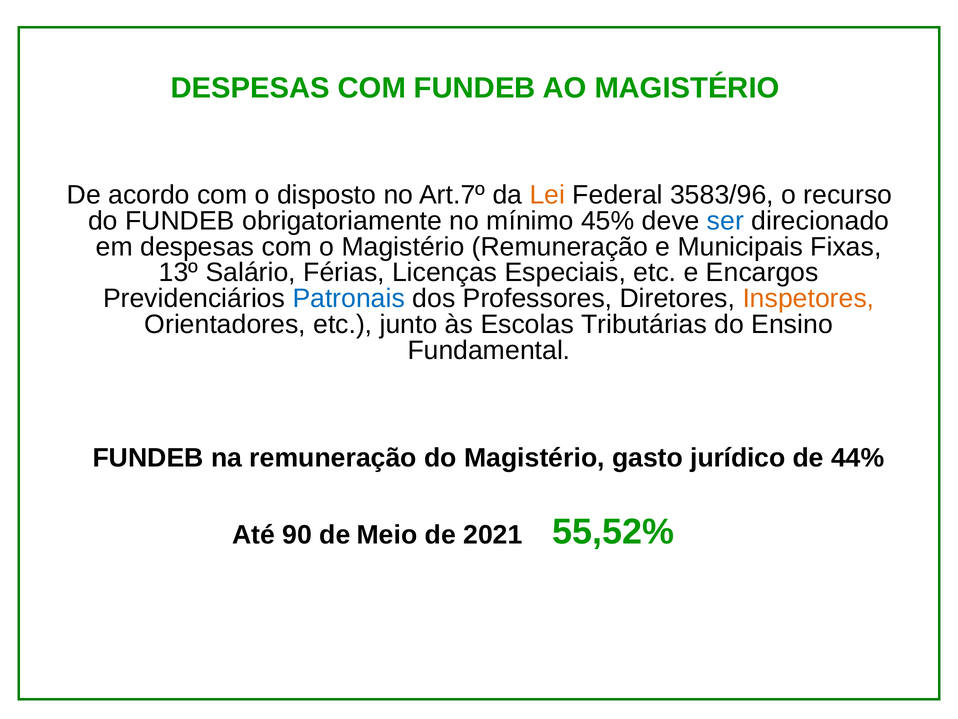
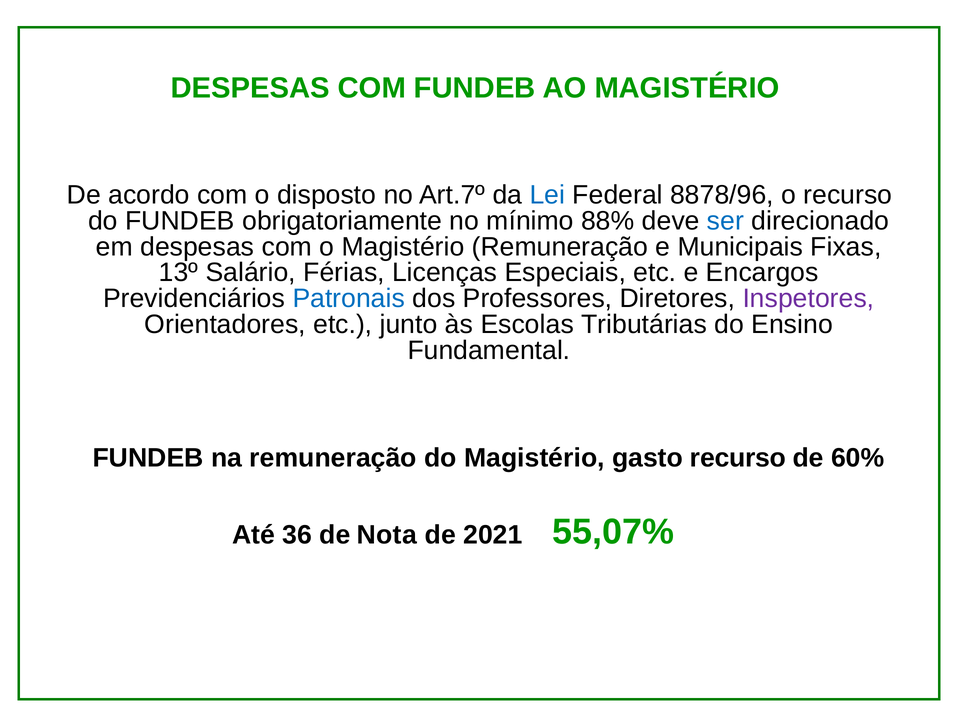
Lei colour: orange -> blue
3583/96: 3583/96 -> 8878/96
45%: 45% -> 88%
Inspetores colour: orange -> purple
gasto jurídico: jurídico -> recurso
44%: 44% -> 60%
90: 90 -> 36
Meio: Meio -> Nota
55,52%: 55,52% -> 55,07%
